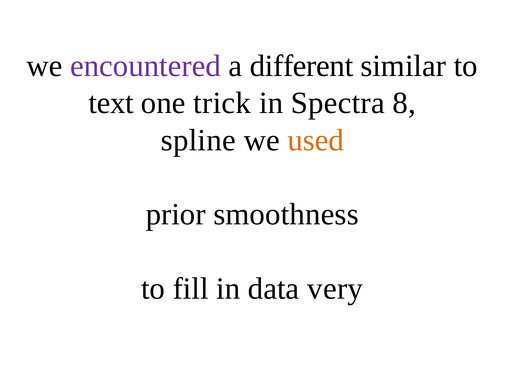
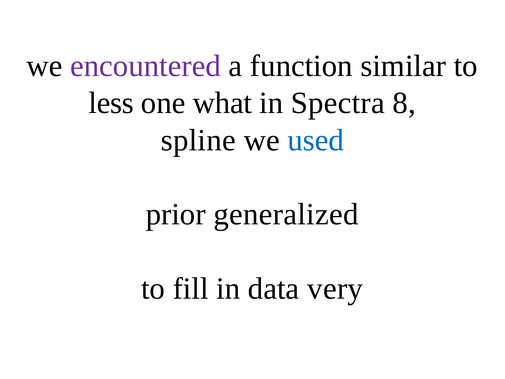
different: different -> function
text: text -> less
trick: trick -> what
used colour: orange -> blue
smoothness: smoothness -> generalized
